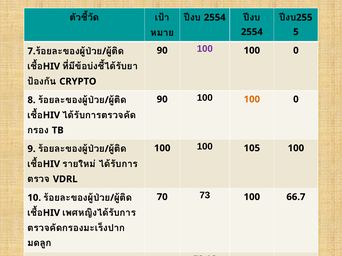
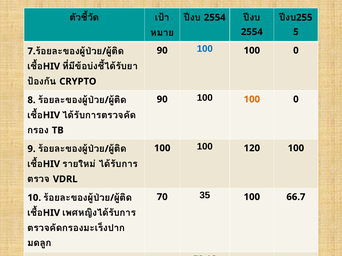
100 at (205, 49) colour: purple -> blue
105: 105 -> 120
73: 73 -> 35
